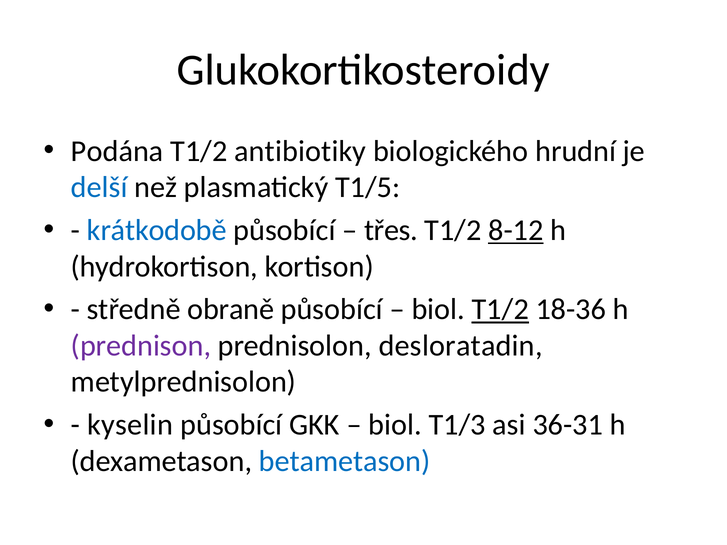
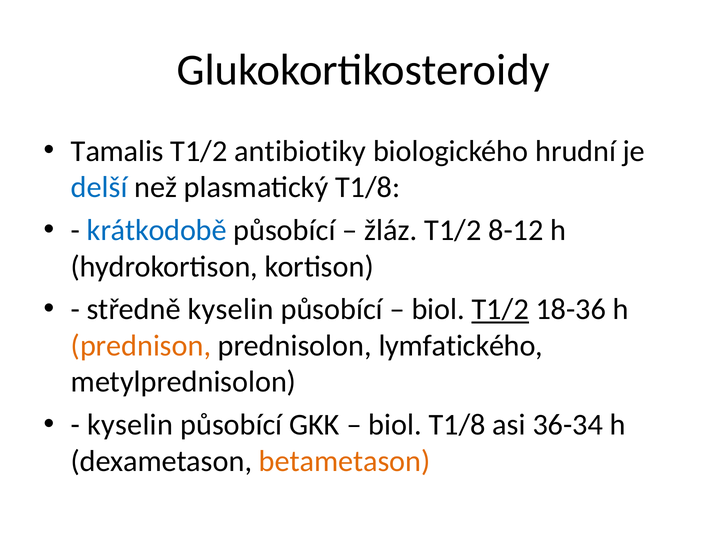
Podána: Podána -> Tamalis
plasmatický T1/5: T1/5 -> T1/8
třes: třes -> žláz
8-12 underline: present -> none
středně obraně: obraně -> kyselin
prednison colour: purple -> orange
desloratadin: desloratadin -> lymfatického
biol T1/3: T1/3 -> T1/8
36-31: 36-31 -> 36-34
betametason colour: blue -> orange
